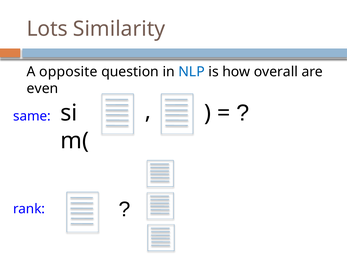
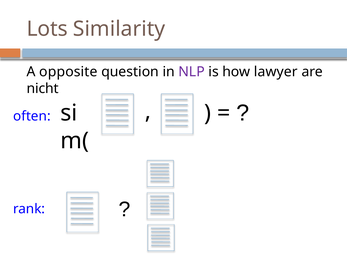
NLP colour: blue -> purple
overall: overall -> lawyer
even: even -> nicht
same: same -> often
